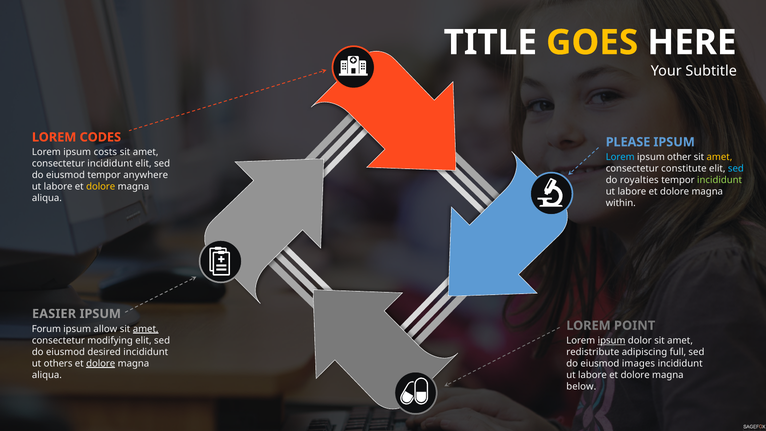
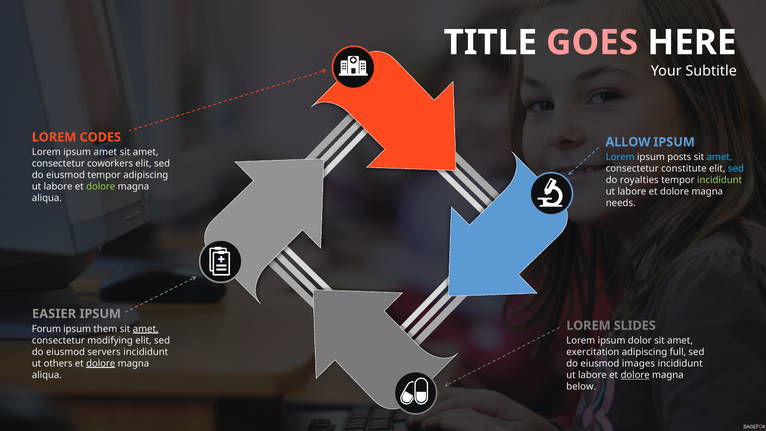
GOES colour: yellow -> pink
PLEASE: PLEASE -> ALLOW
ipsum costs: costs -> amet
other: other -> posts
amet at (719, 157) colour: yellow -> light blue
consectetur incididunt: incididunt -> coworkers
tempor anywhere: anywhere -> adipiscing
dolore at (101, 187) colour: yellow -> light green
within: within -> needs
POINT: POINT -> SLIDES
allow: allow -> them
ipsum at (612, 341) underline: present -> none
desired: desired -> servers
redistribute: redistribute -> exercitation
dolore at (635, 375) underline: none -> present
